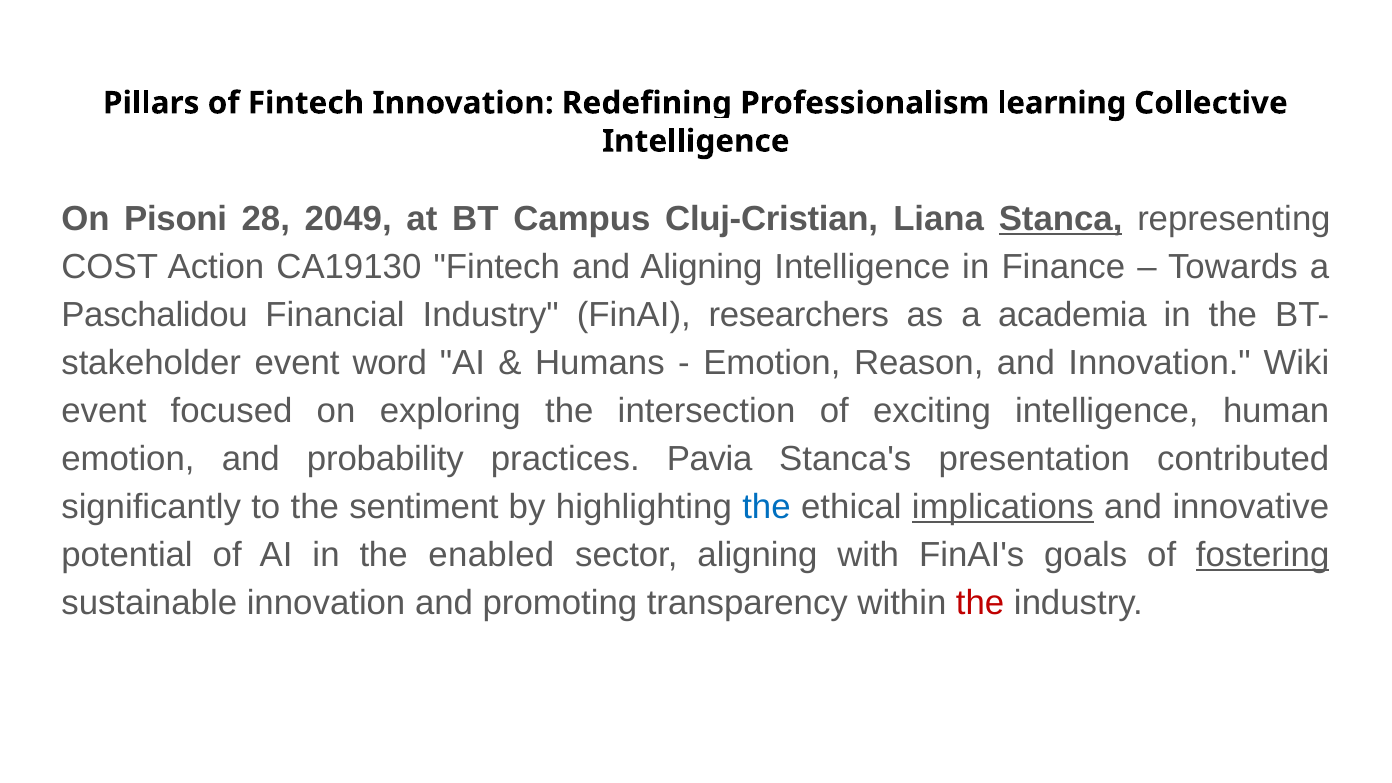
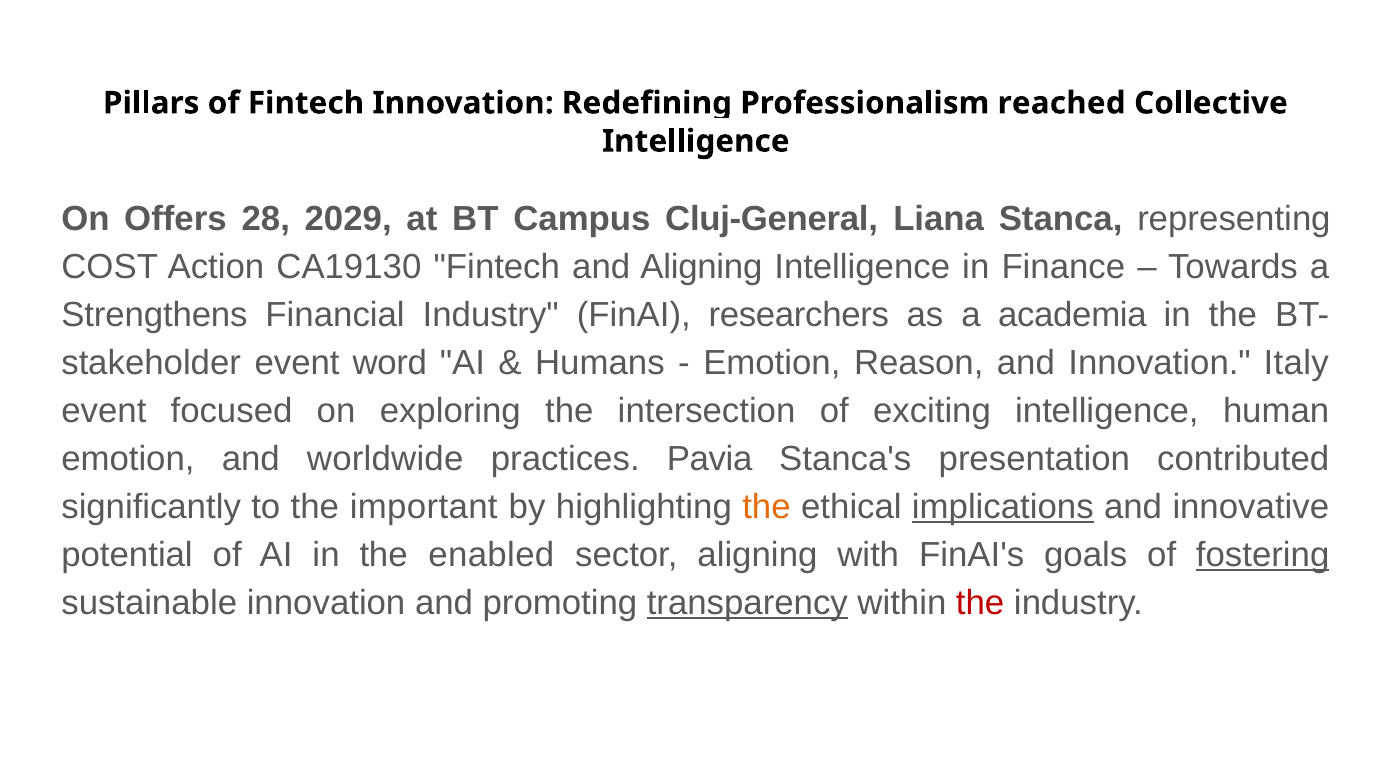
learning: learning -> reached
Pisoni: Pisoni -> Offers
2049: 2049 -> 2029
Cluj-Cristian: Cluj-Cristian -> Cluj-General
Stanca underline: present -> none
Paschalidou: Paschalidou -> Strengthens
Wiki: Wiki -> Italy
probability: probability -> worldwide
sentiment: sentiment -> important
the at (767, 507) colour: blue -> orange
transparency underline: none -> present
